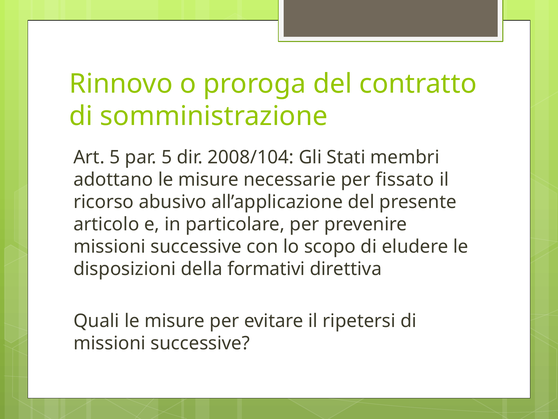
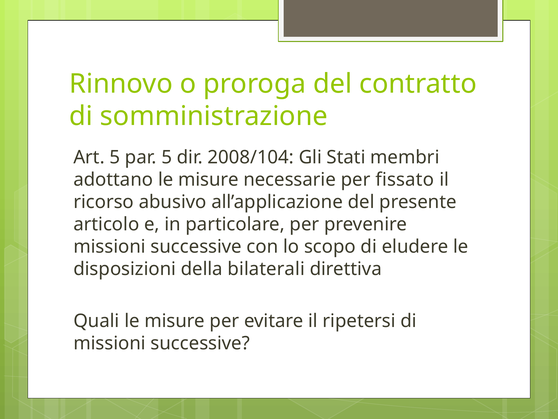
formativi: formativi -> bilaterali
